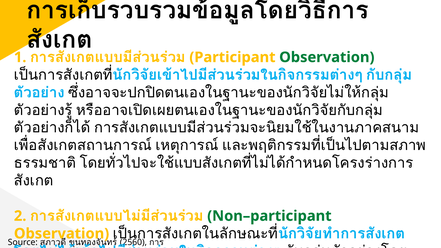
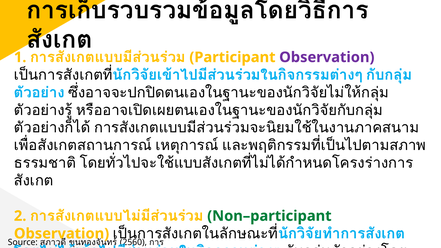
Observation at (327, 57) colour: green -> purple
